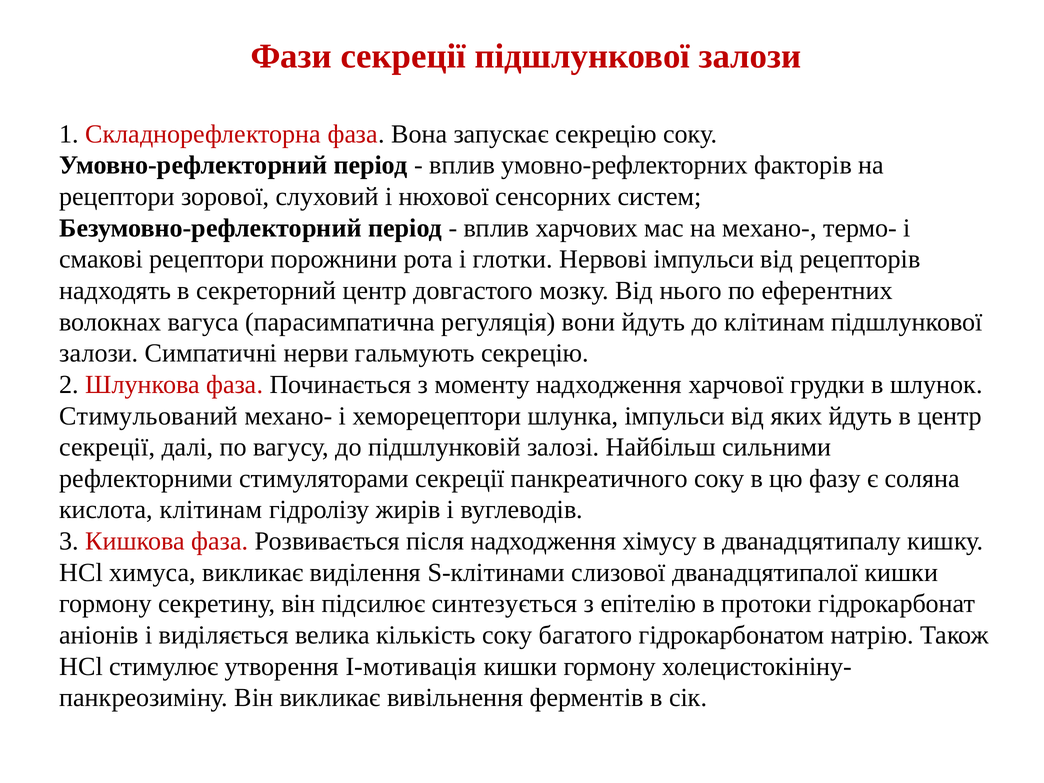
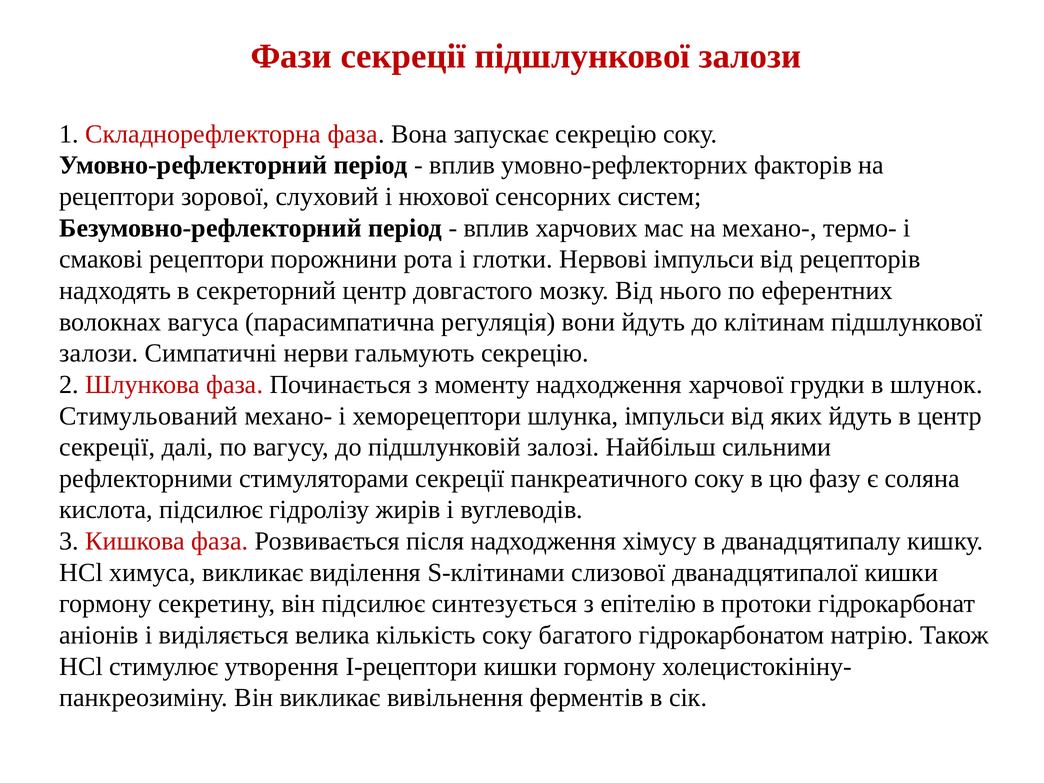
кислота клітинам: клітинам -> підсилює
I-мотивація: I-мотивація -> I-рецептори
